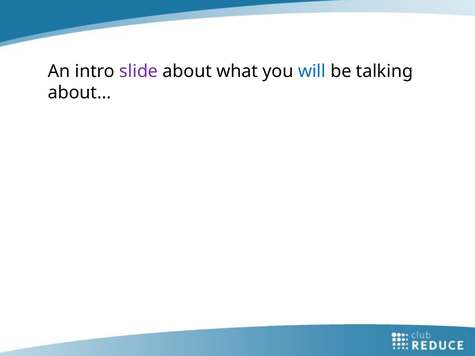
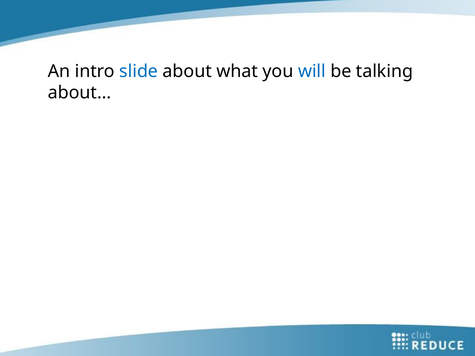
slide colour: purple -> blue
